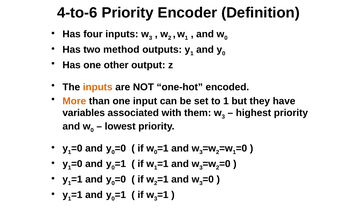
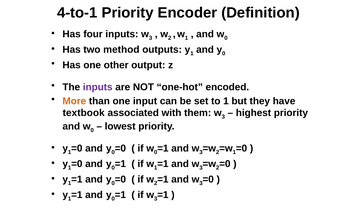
4-to-6: 4-to-6 -> 4-to-1
inputs at (98, 87) colour: orange -> purple
variables: variables -> textbook
